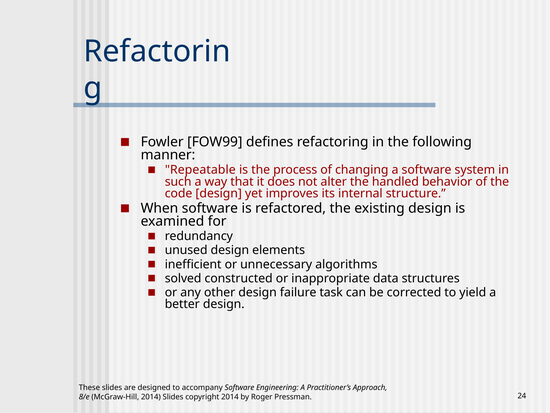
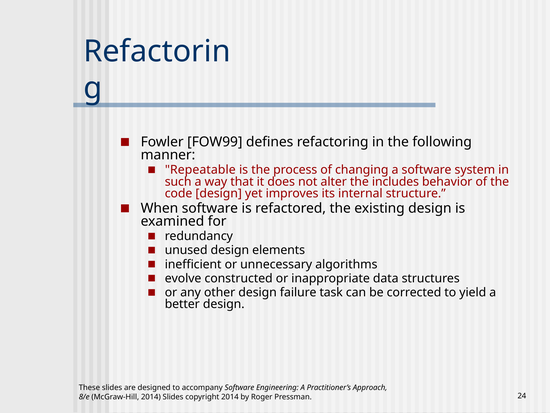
handled: handled -> includes
solved: solved -> evolve
